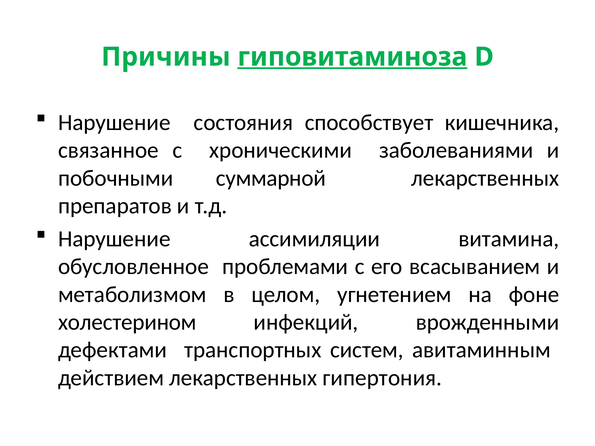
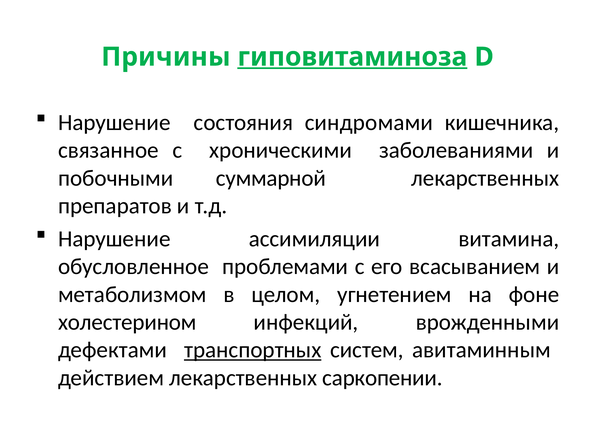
способствует: способствует -> синдромами
транспортных underline: none -> present
гипертония: гипертония -> саркопении
